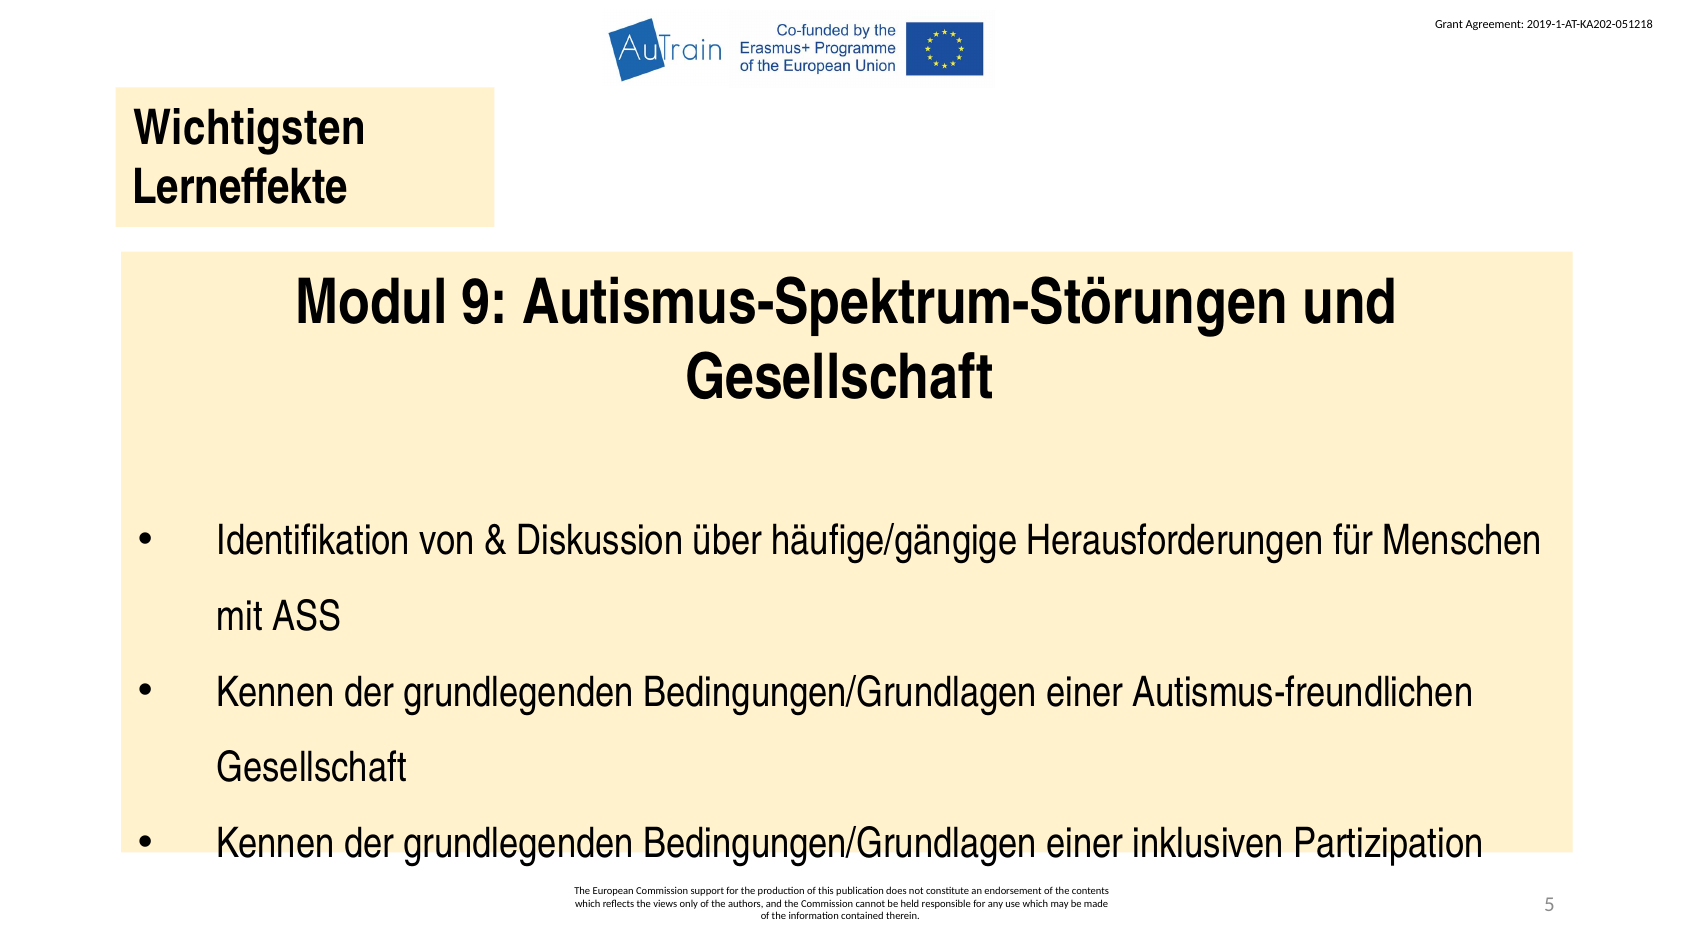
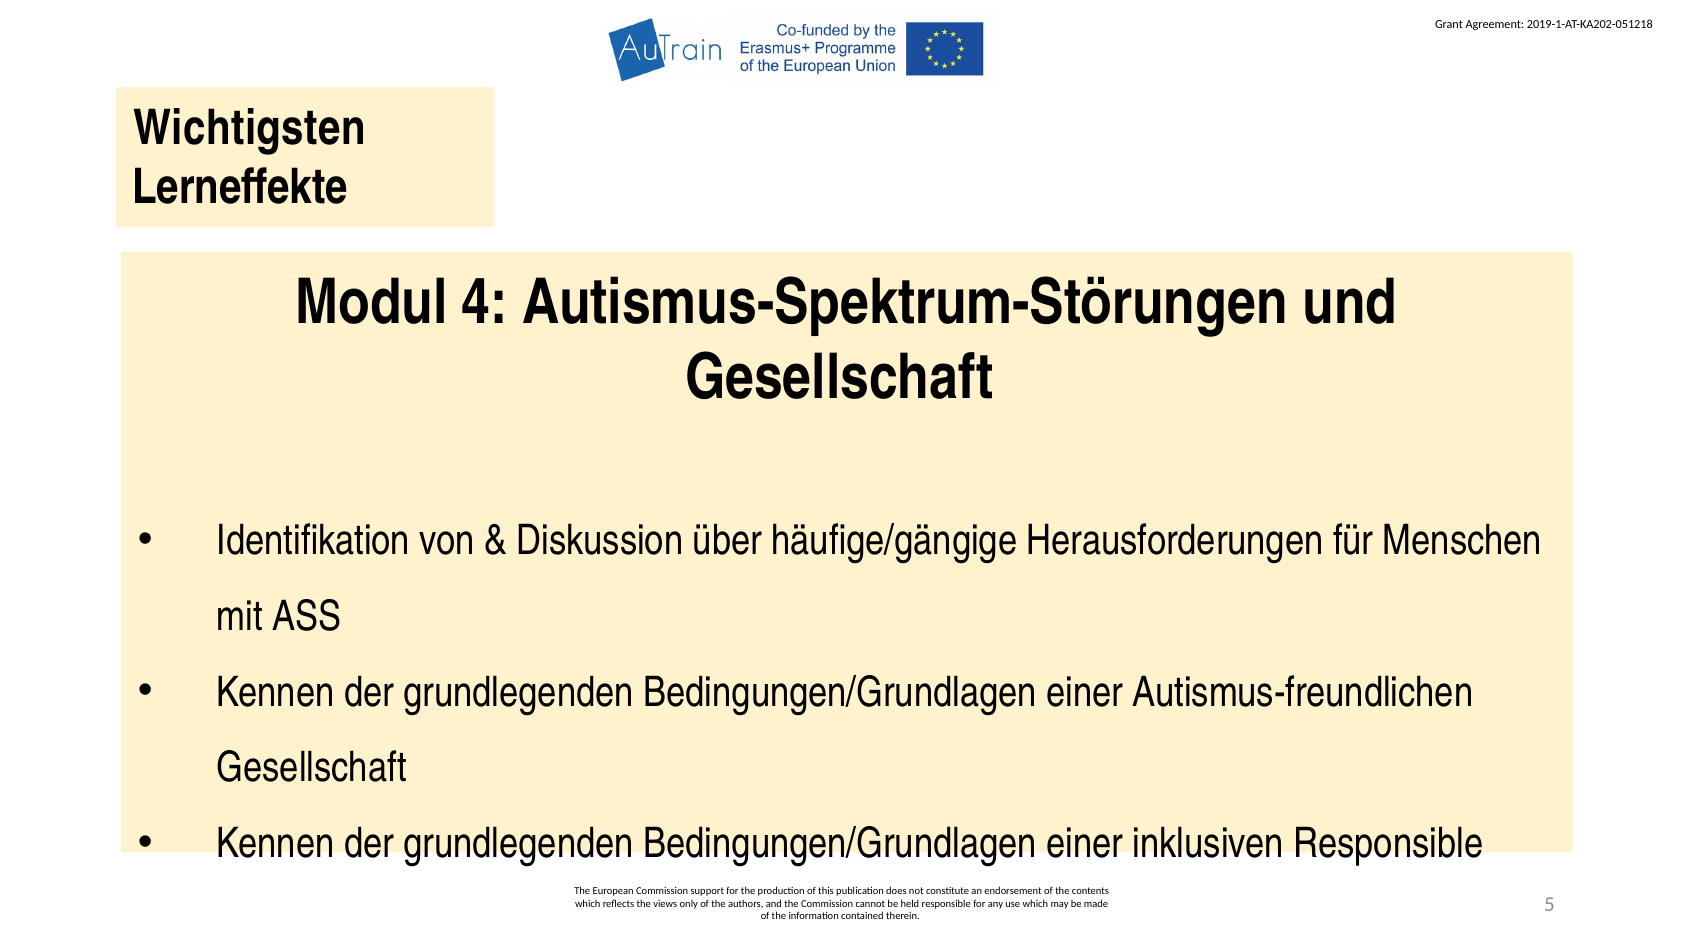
9: 9 -> 4
inklusiven Partizipation: Partizipation -> Responsible
